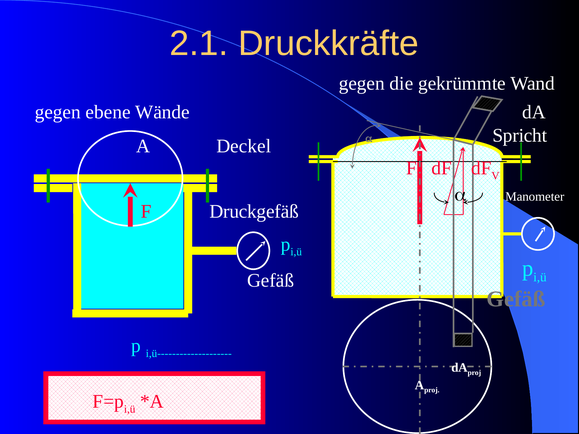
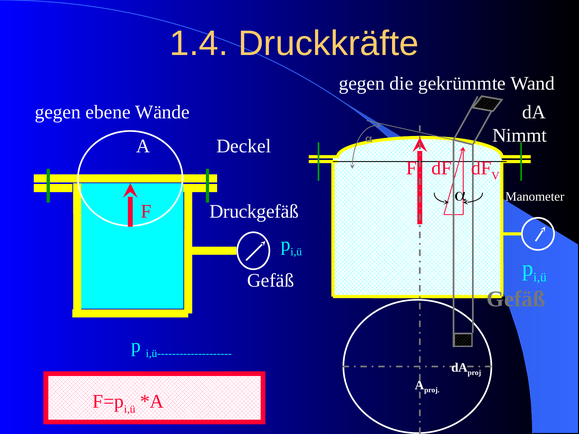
2.1: 2.1 -> 1.4
Spricht: Spricht -> Nimmt
